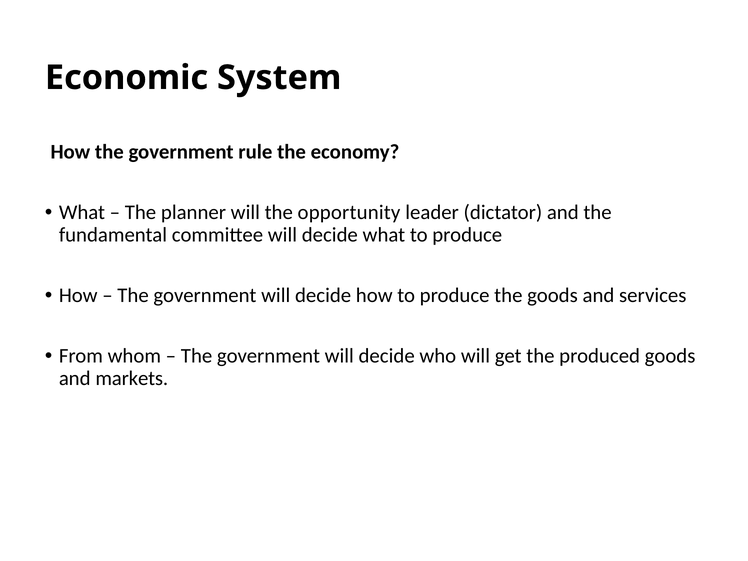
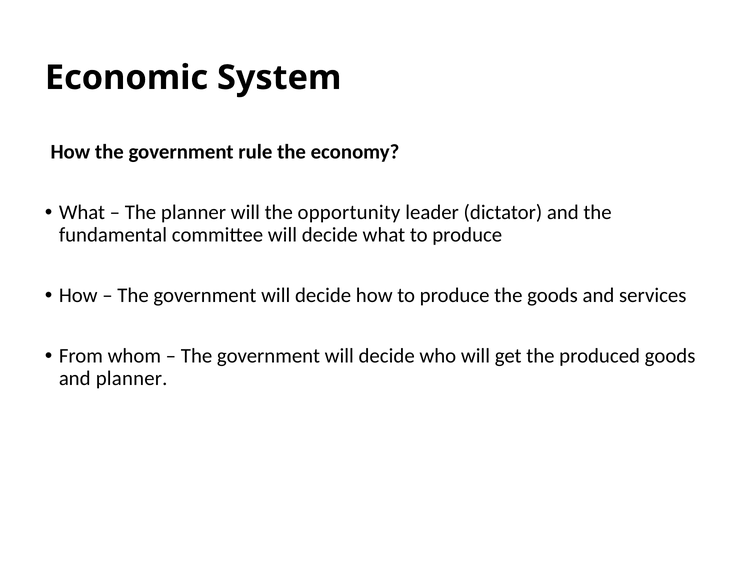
and markets: markets -> planner
